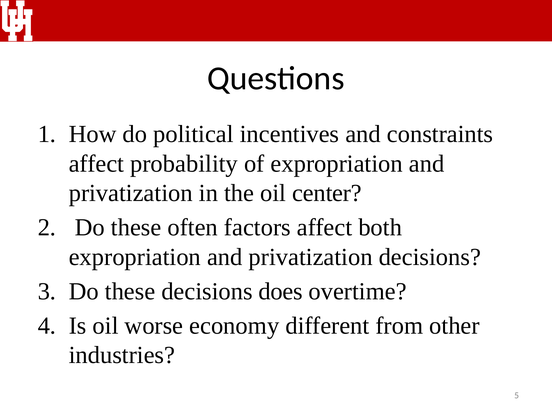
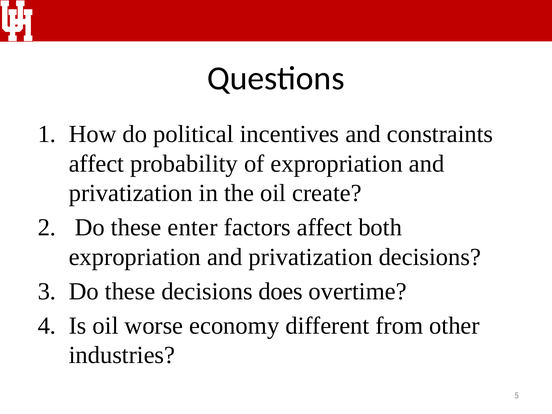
center: center -> create
often: often -> enter
